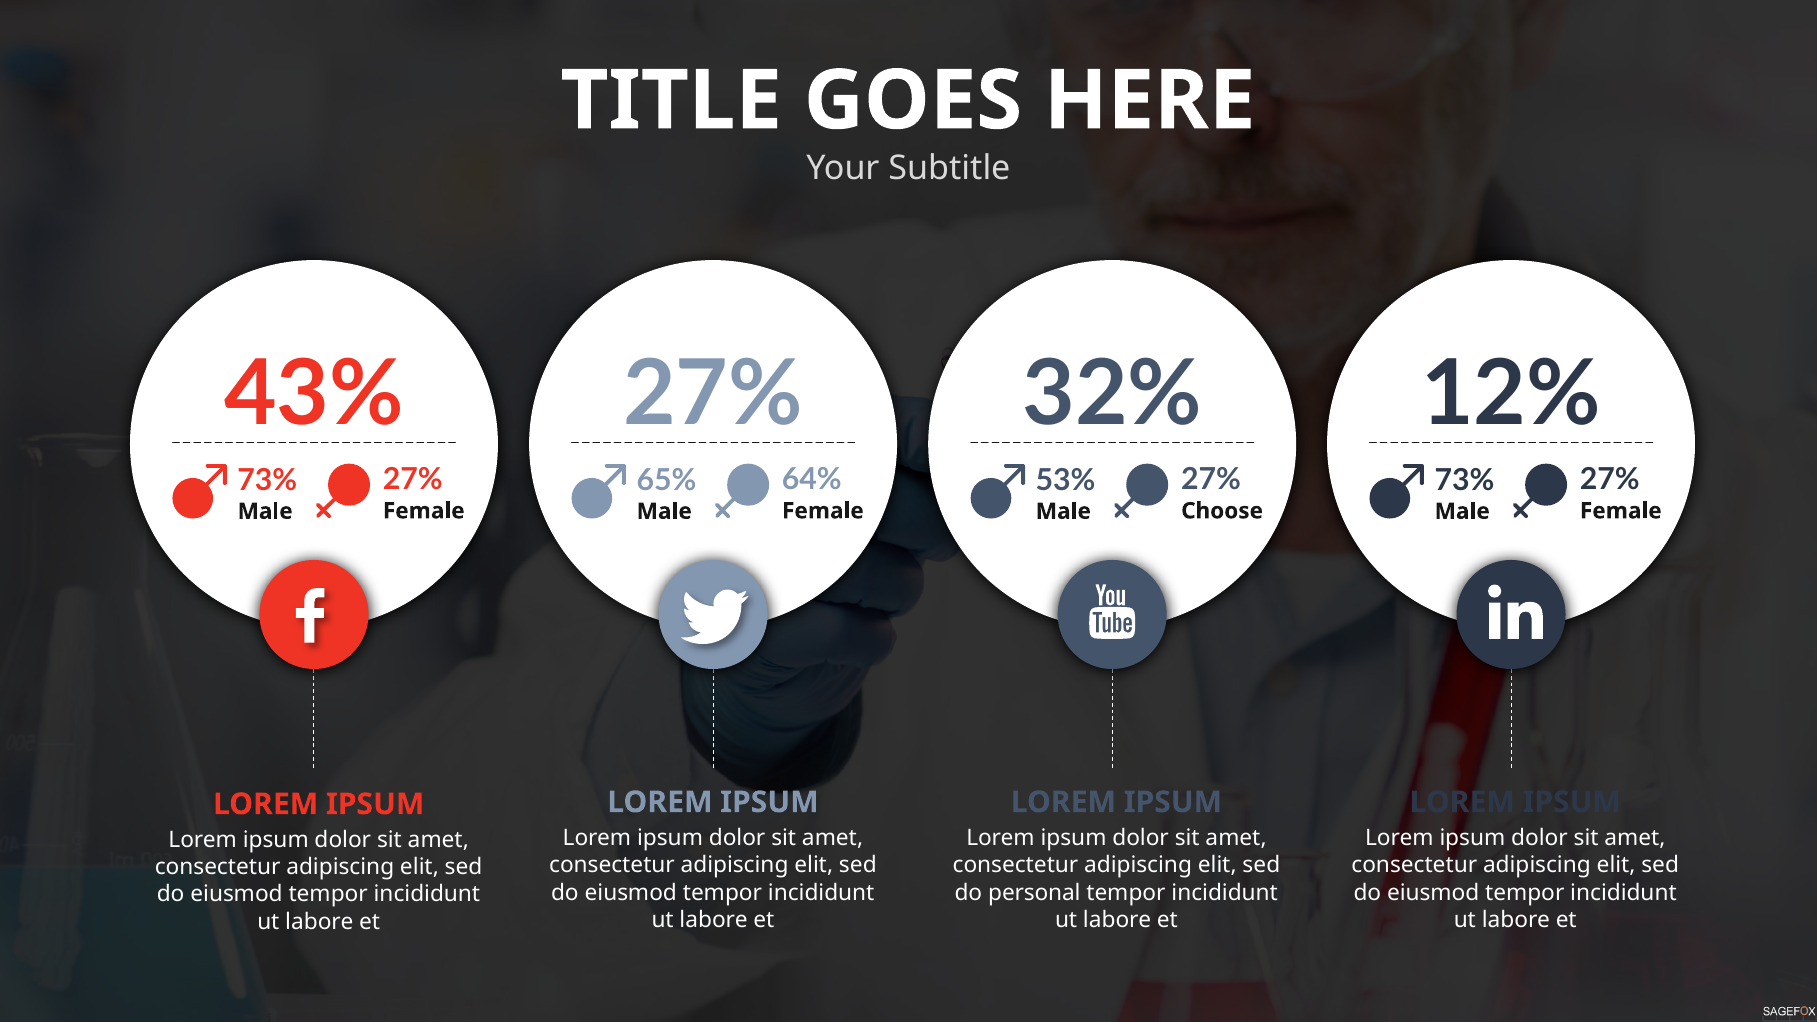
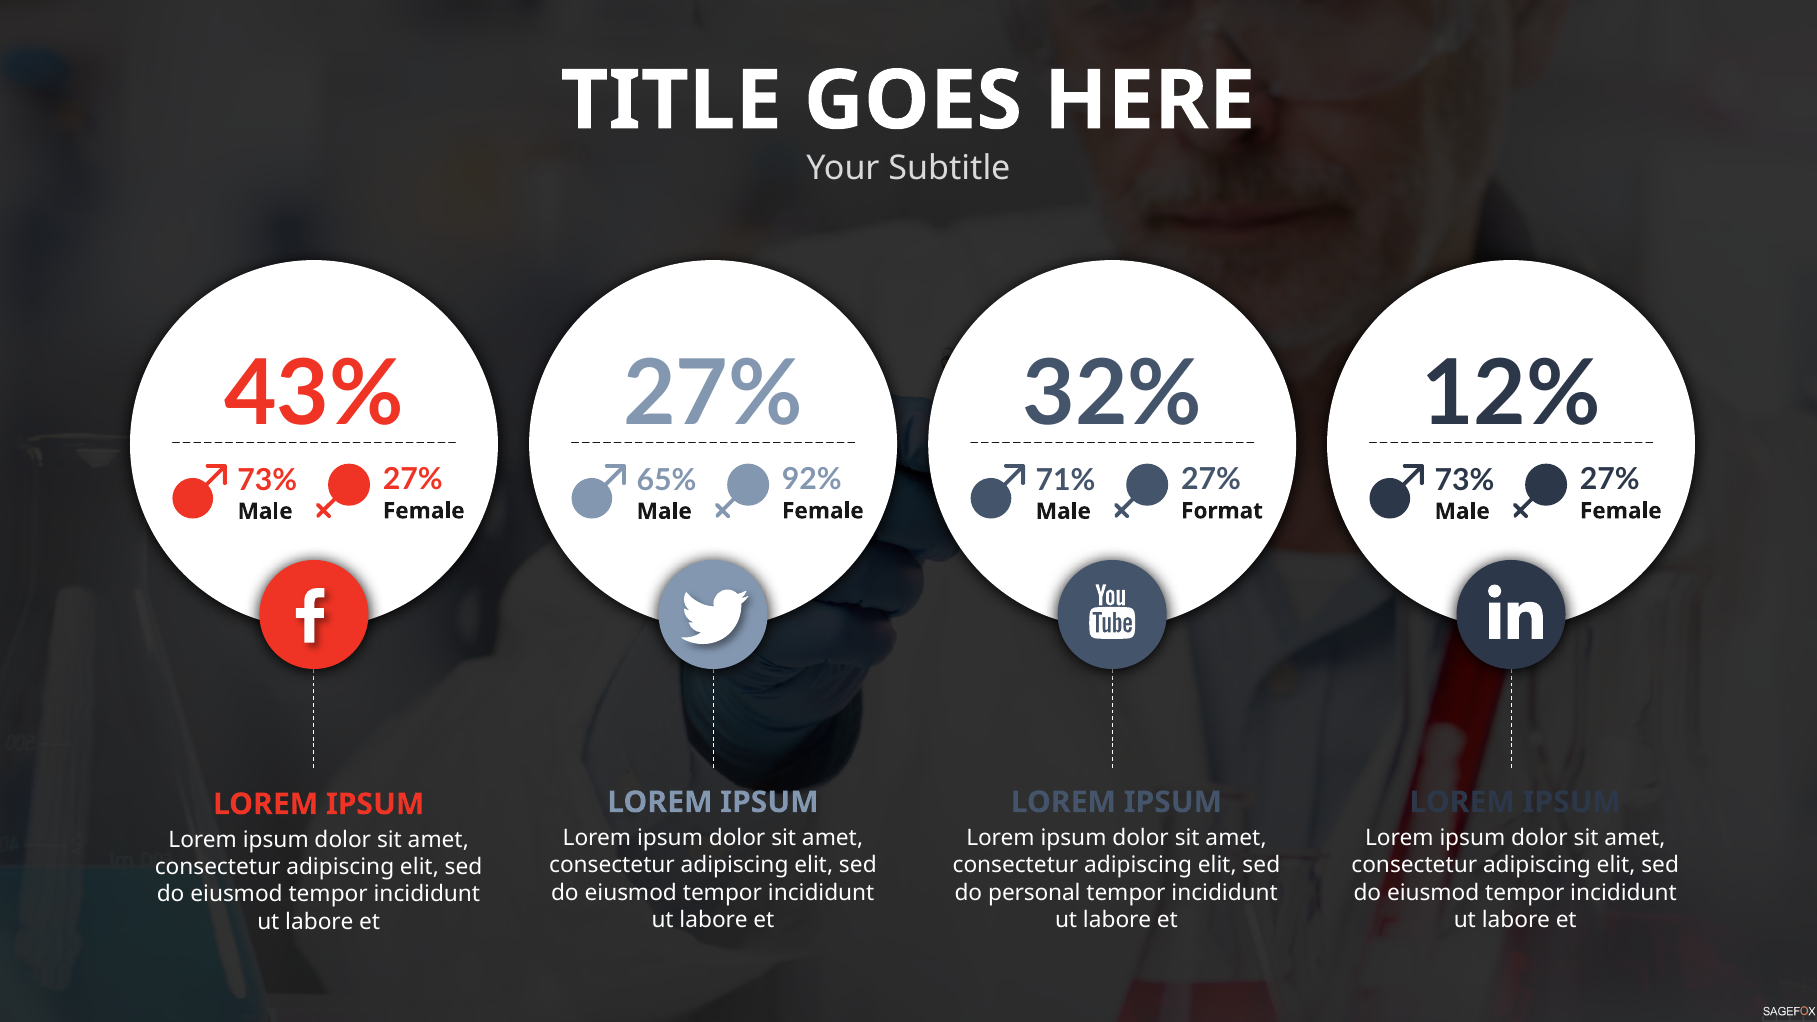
64%: 64% -> 92%
53%: 53% -> 71%
Choose: Choose -> Format
